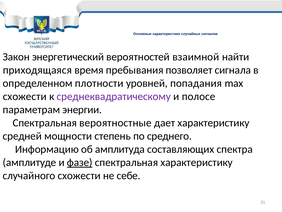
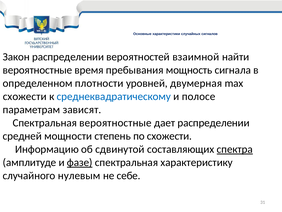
Закон энергетический: энергетический -> распределении
приходящаяся at (37, 70): приходящаяся -> вероятностные
позволяет: позволяет -> мощность
попадания: попадания -> двумерная
среднеквадратическому colour: purple -> blue
энергии: энергии -> зависят
дает характеристику: характеристику -> распределении
по среднего: среднего -> схожести
амплитуда: амплитуда -> сдвинутой
спектра underline: none -> present
случайного схожести: схожести -> нулевым
